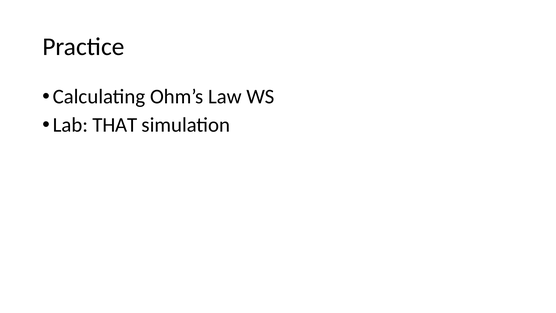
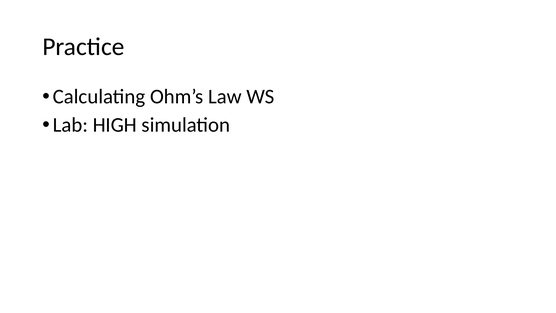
THAT: THAT -> HIGH
